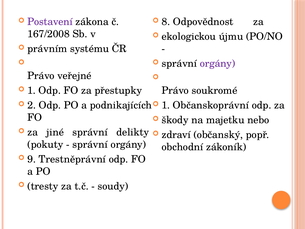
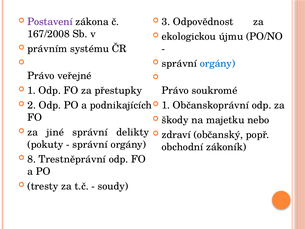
8: 8 -> 3
orgány at (218, 64) colour: purple -> blue
9: 9 -> 8
